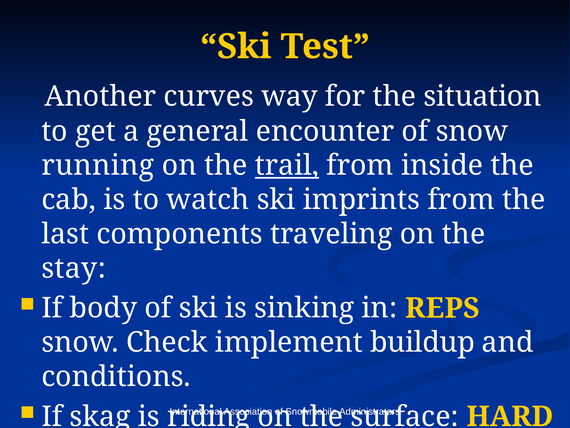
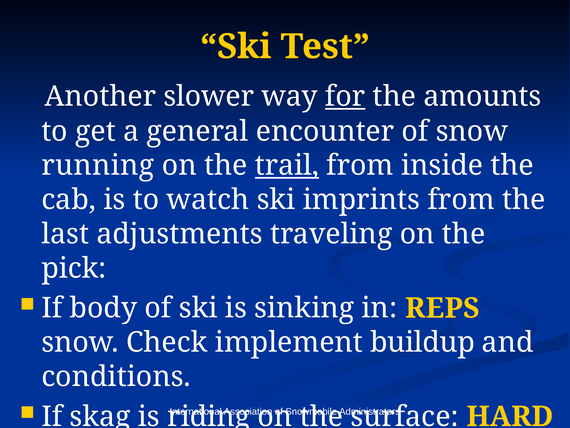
curves: curves -> slower
for underline: none -> present
situation: situation -> amounts
components: components -> adjustments
stay: stay -> pick
